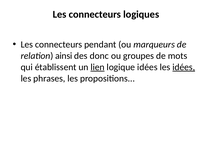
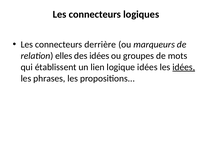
pendant: pendant -> derrière
ainsi: ainsi -> elles
des donc: donc -> idées
lien underline: present -> none
